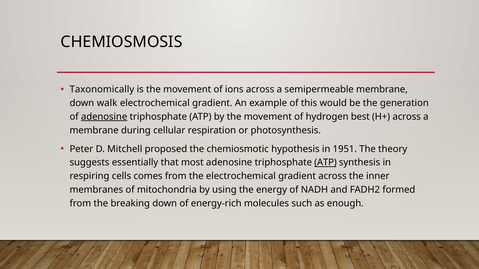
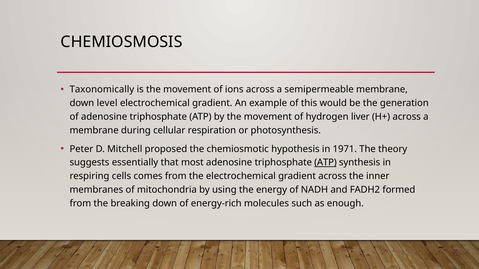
walk: walk -> level
adenosine at (104, 117) underline: present -> none
best: best -> liver
1951: 1951 -> 1971
